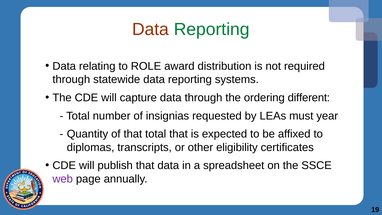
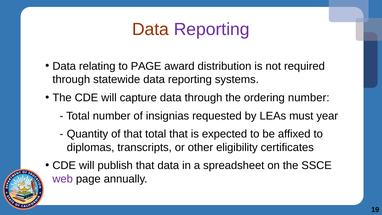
Reporting at (212, 29) colour: green -> purple
to ROLE: ROLE -> PAGE
ordering different: different -> number
